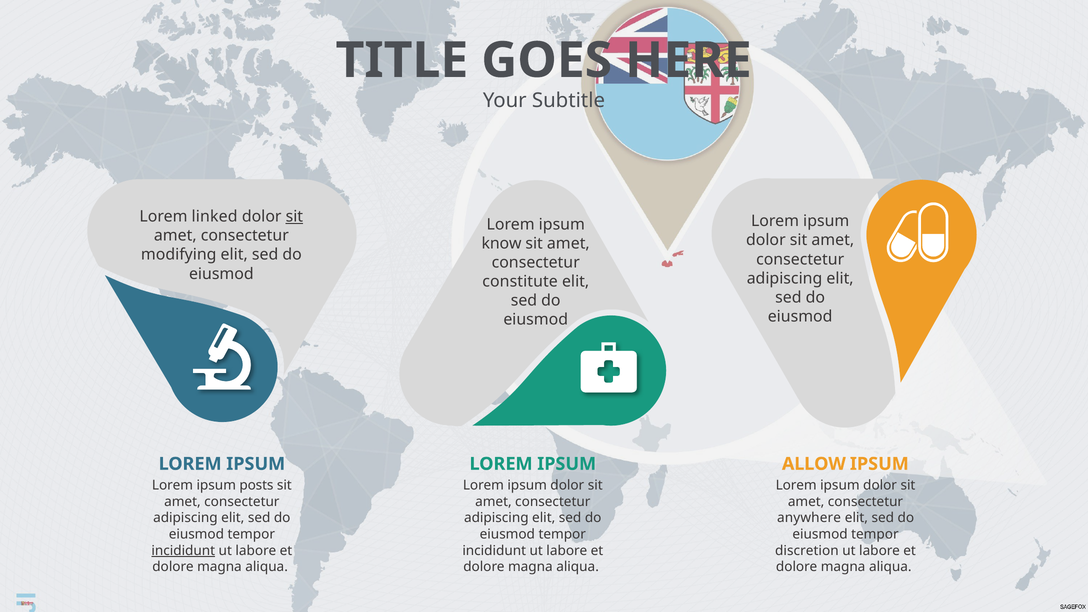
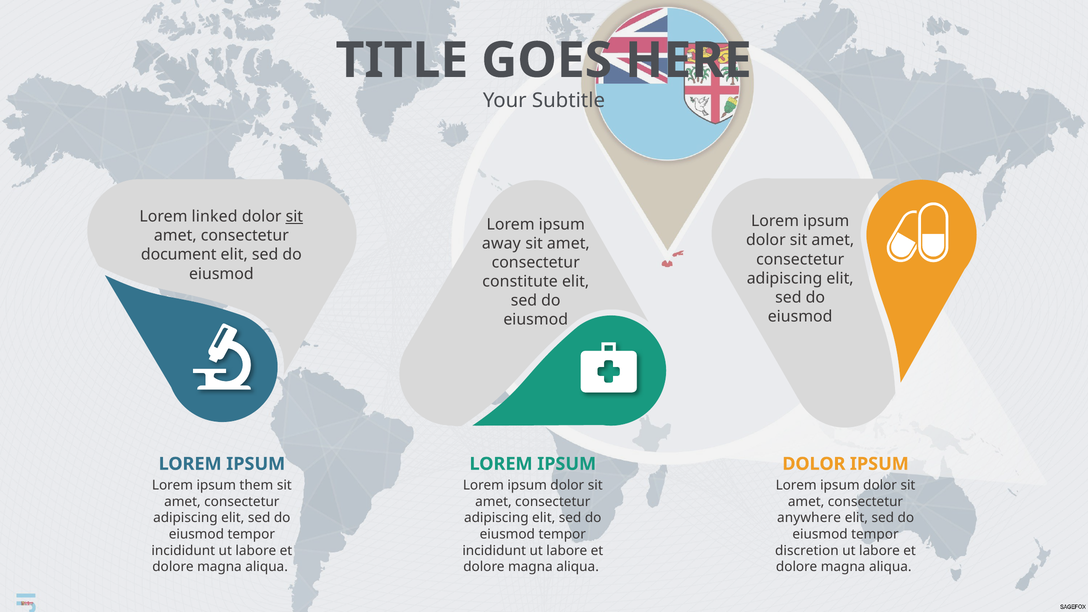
know: know -> away
modifying: modifying -> document
ALLOW at (814, 464): ALLOW -> DOLOR
posts: posts -> them
incididunt at (183, 551) underline: present -> none
